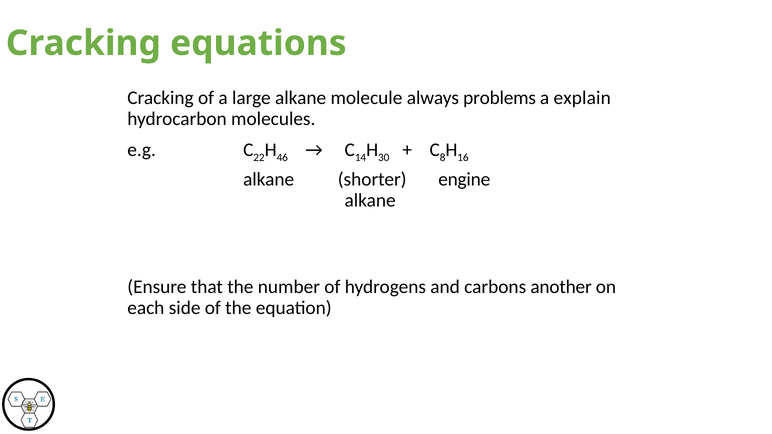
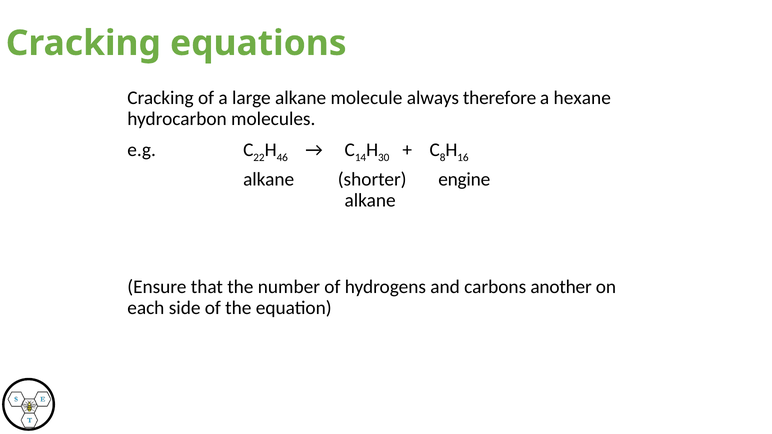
problems: problems -> therefore
explain: explain -> hexane
